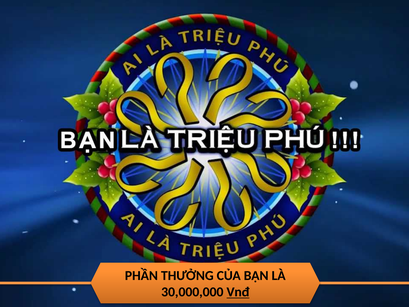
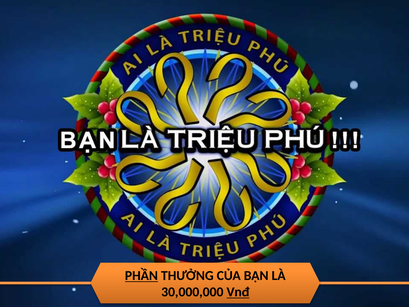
PHẦN underline: none -> present
